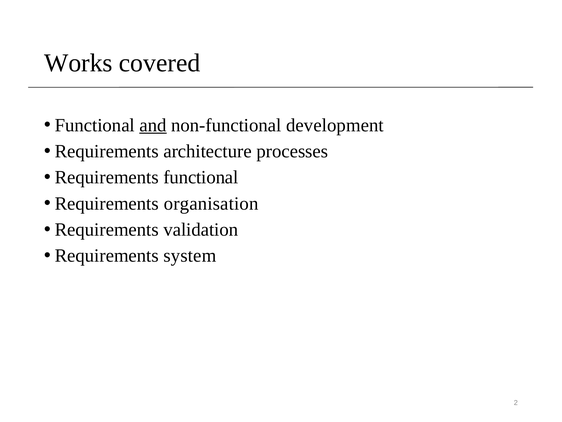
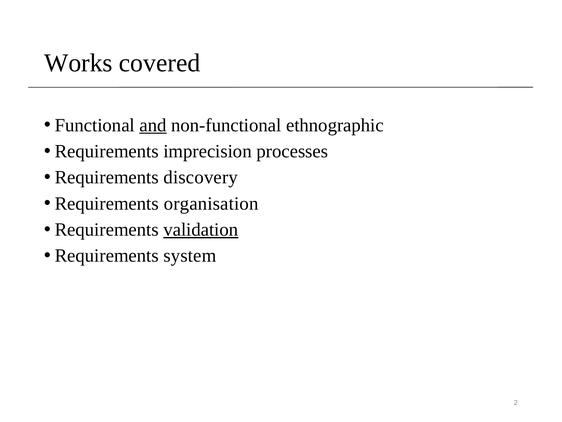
development: development -> ethnographic
architecture: architecture -> imprecision
Requirements functional: functional -> discovery
validation underline: none -> present
